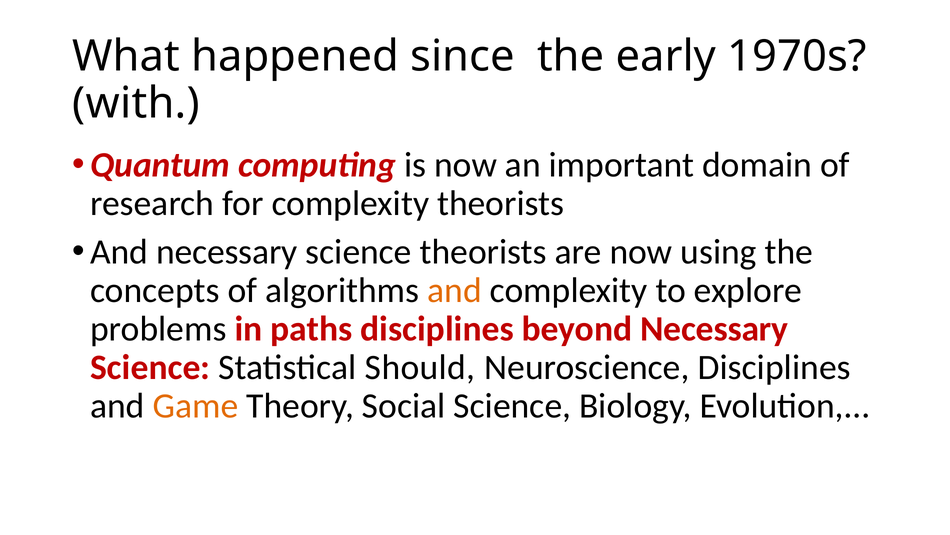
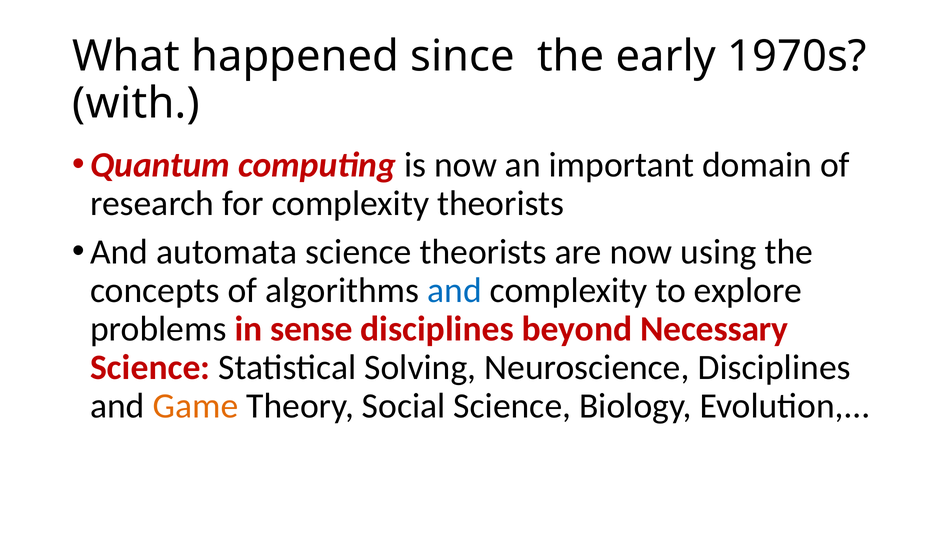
And necessary: necessary -> automata
and at (455, 290) colour: orange -> blue
paths: paths -> sense
Should: Should -> Solving
